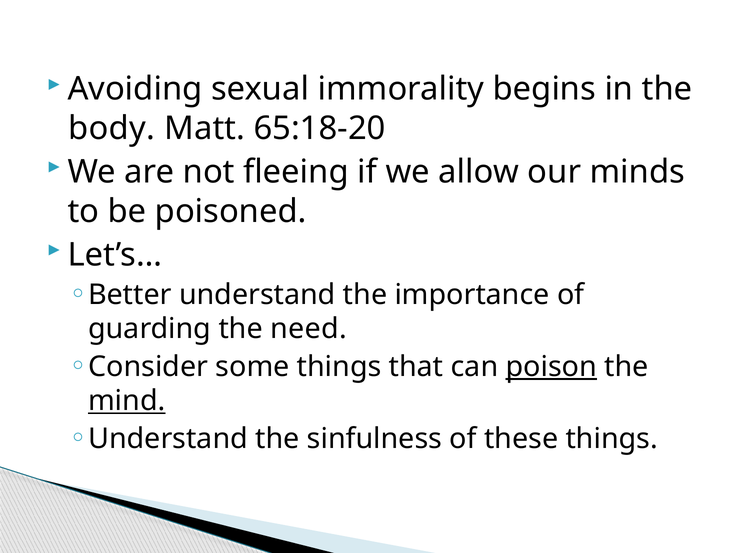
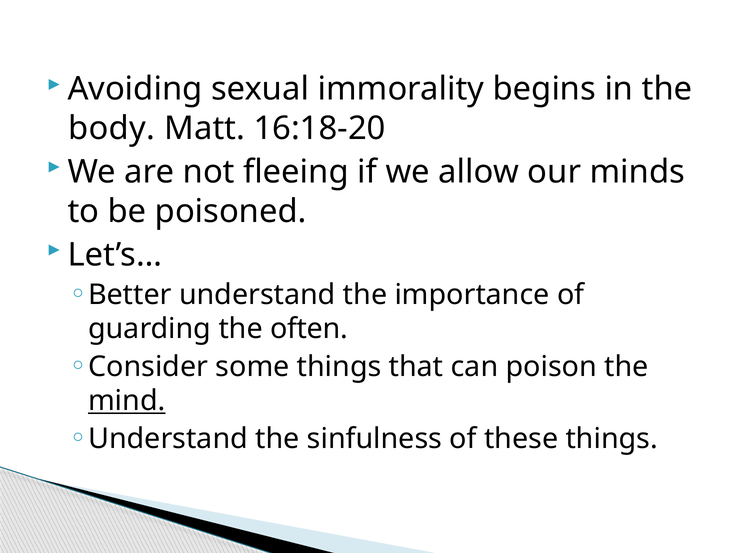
65:18-20: 65:18-20 -> 16:18-20
need: need -> often
poison underline: present -> none
